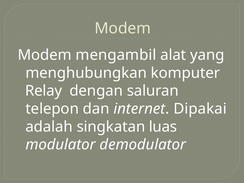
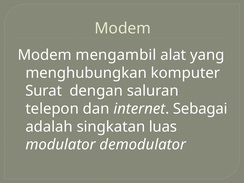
Relay: Relay -> Surat
Dipakai: Dipakai -> Sebagai
